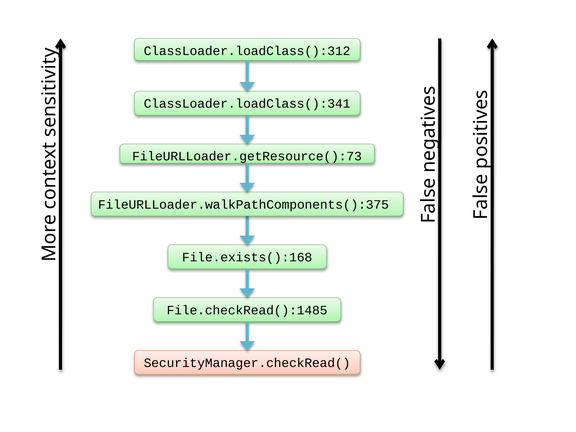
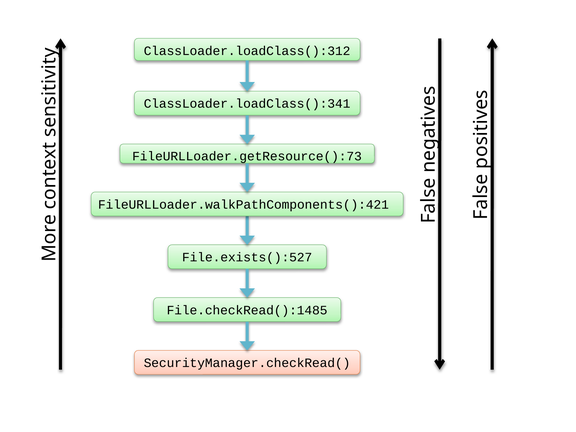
FileURLLoader.walkPathComponents():375: FileURLLoader.walkPathComponents():375 -> FileURLLoader.walkPathComponents():421
File.exists():168: File.exists():168 -> File.exists():527
